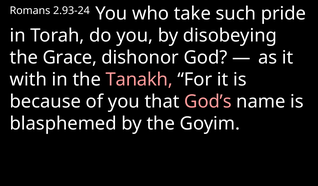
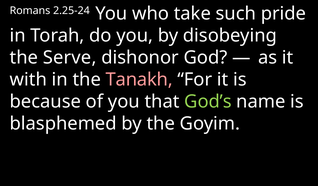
2.93-24: 2.93-24 -> 2.25-24
Grace: Grace -> Serve
God’s colour: pink -> light green
